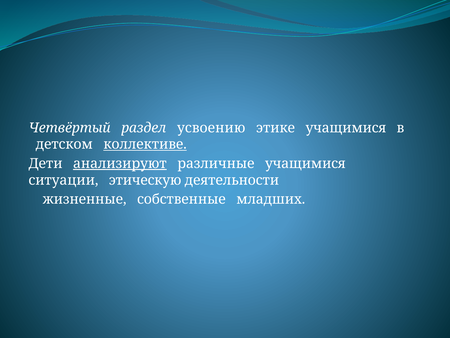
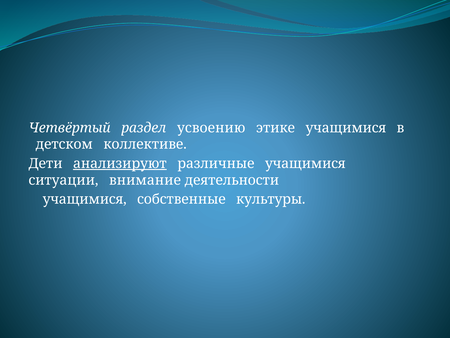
коллективе underline: present -> none
этическую: этическую -> внимание
жизненные at (85, 199): жизненные -> учащимися
младших: младших -> культуры
